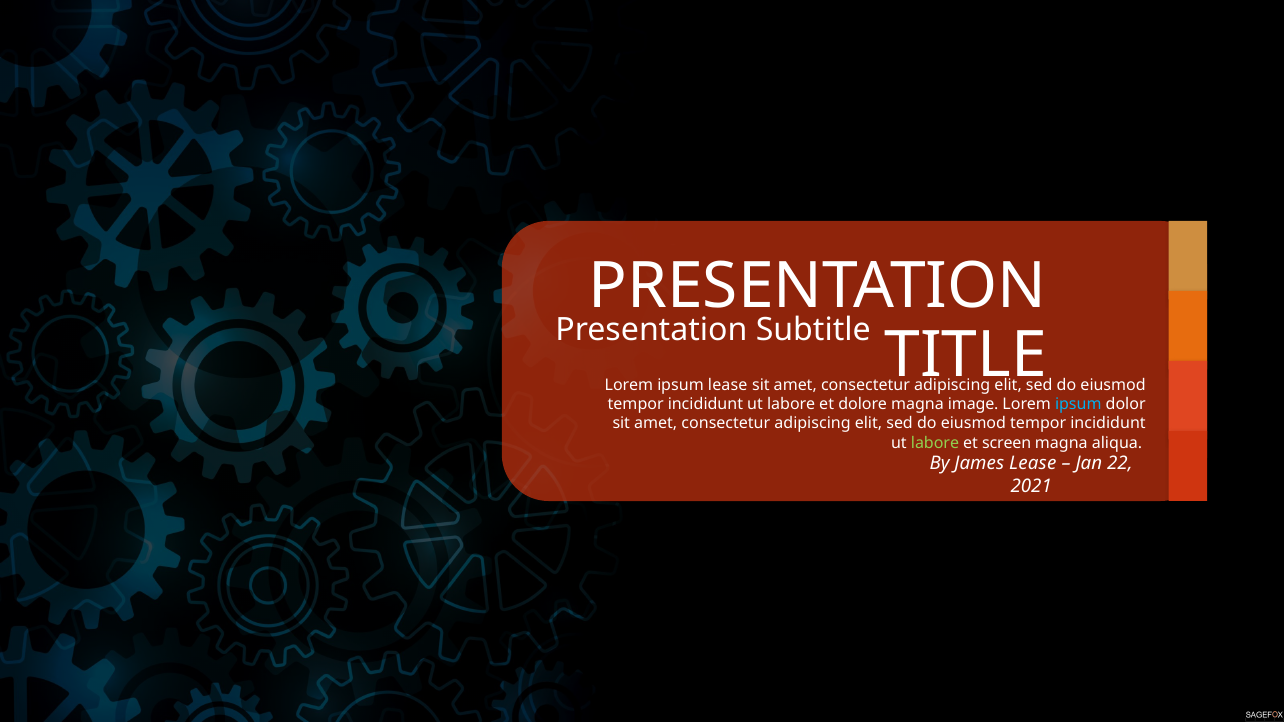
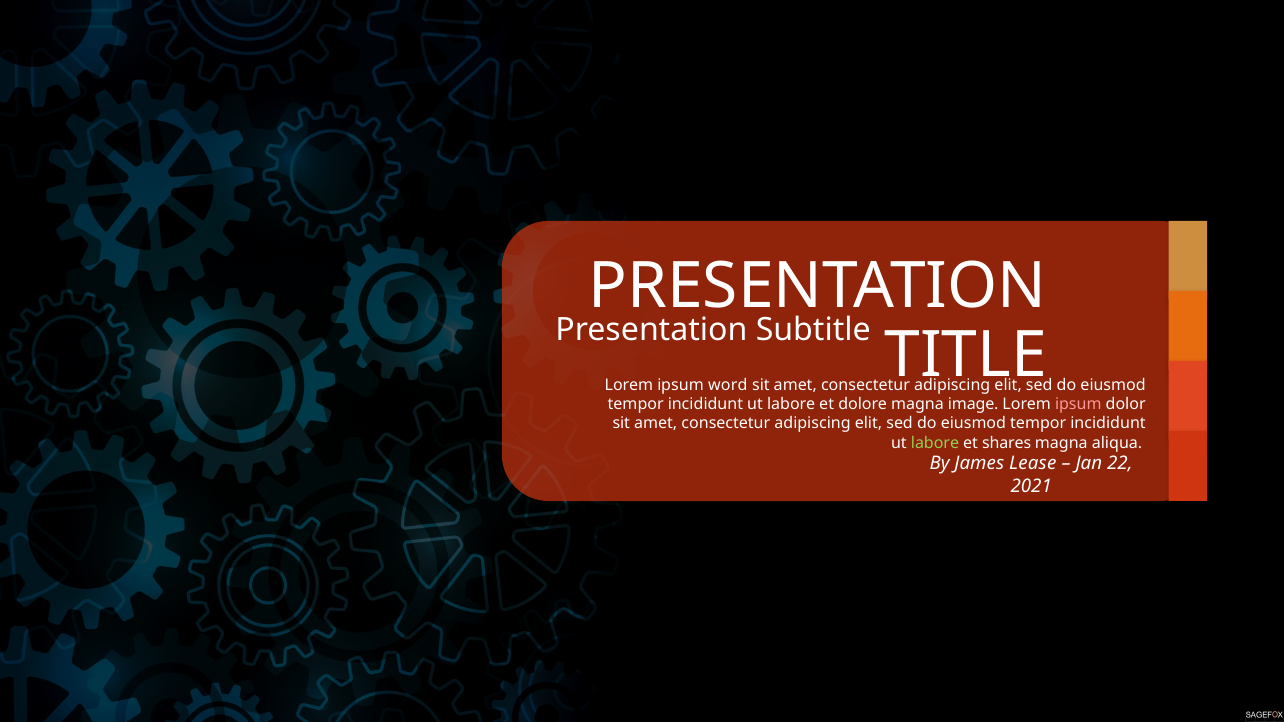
ipsum lease: lease -> word
ipsum at (1078, 404) colour: light blue -> pink
screen: screen -> shares
